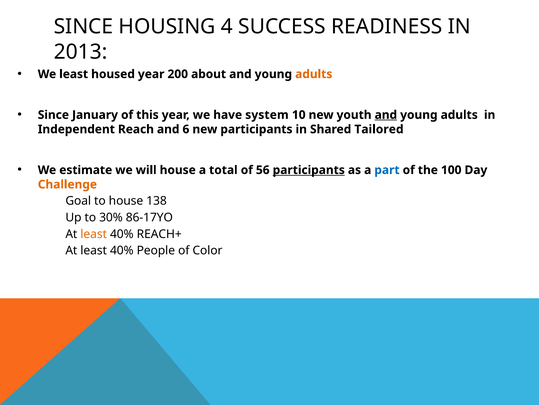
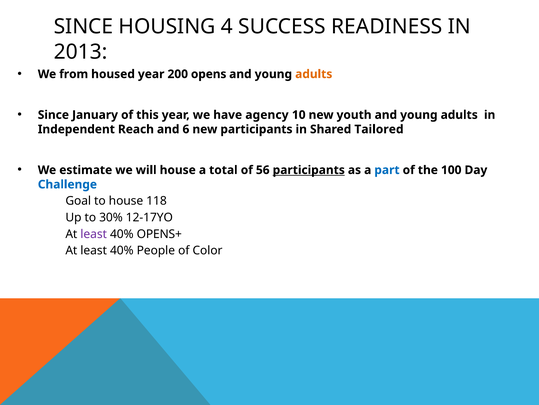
We least: least -> from
about: about -> opens
system: system -> agency
and at (386, 115) underline: present -> none
Challenge colour: orange -> blue
138: 138 -> 118
86-17YO: 86-17YO -> 12-17YO
least at (94, 234) colour: orange -> purple
REACH+: REACH+ -> OPENS+
